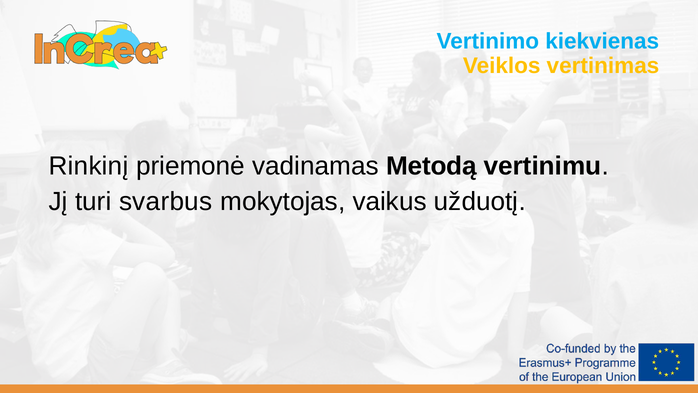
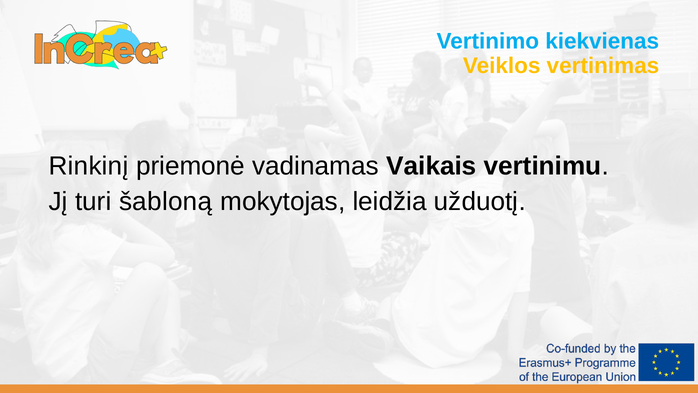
Metodą: Metodą -> Vaikais
svarbus: svarbus -> šabloną
vaikus: vaikus -> leidžia
